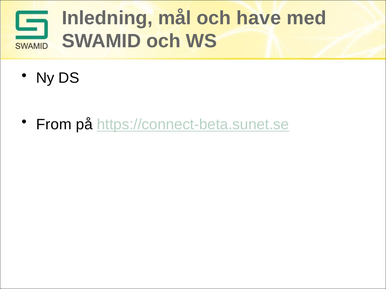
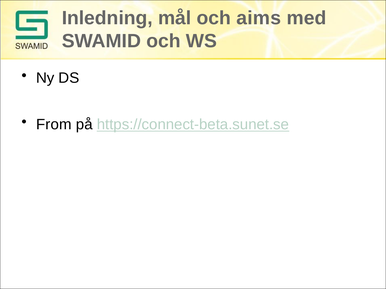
have: have -> aims
